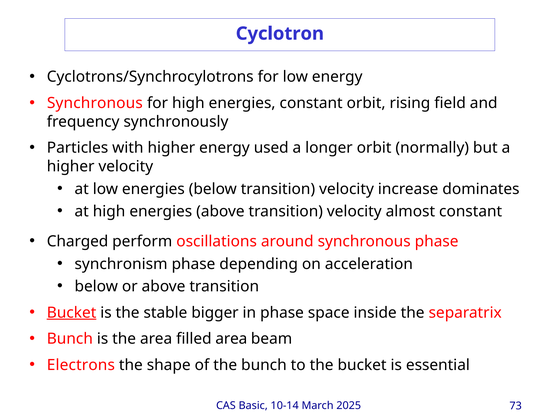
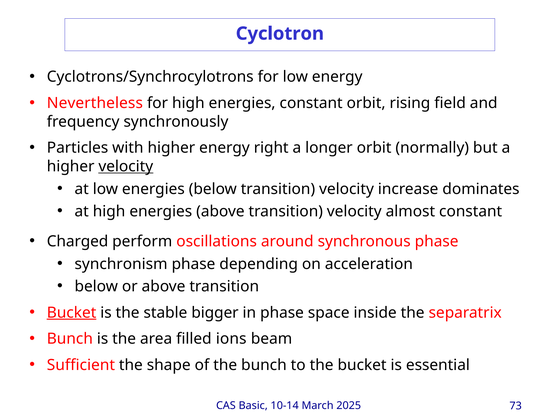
Synchronous at (95, 103): Synchronous -> Nevertheless
used: used -> right
velocity at (126, 167) underline: none -> present
filled area: area -> ions
Electrons: Electrons -> Sufficient
